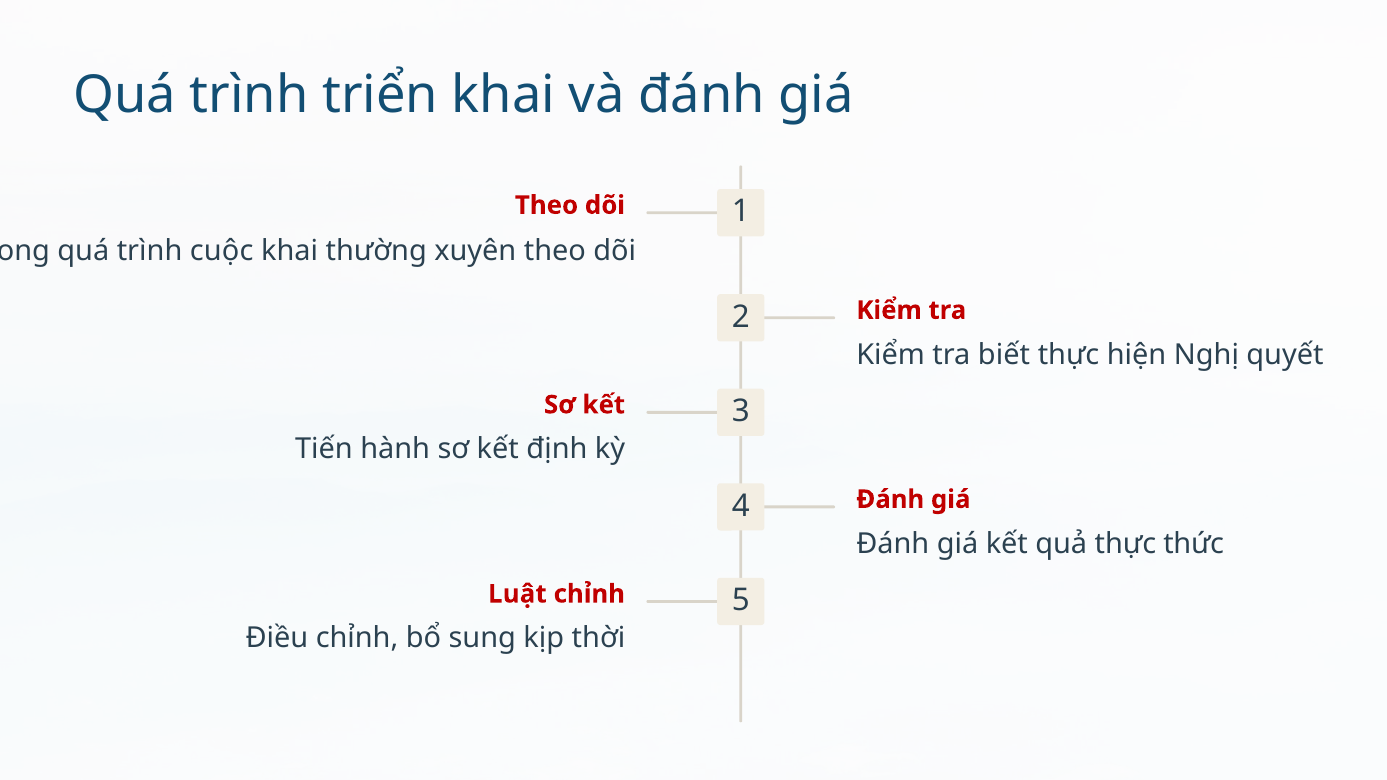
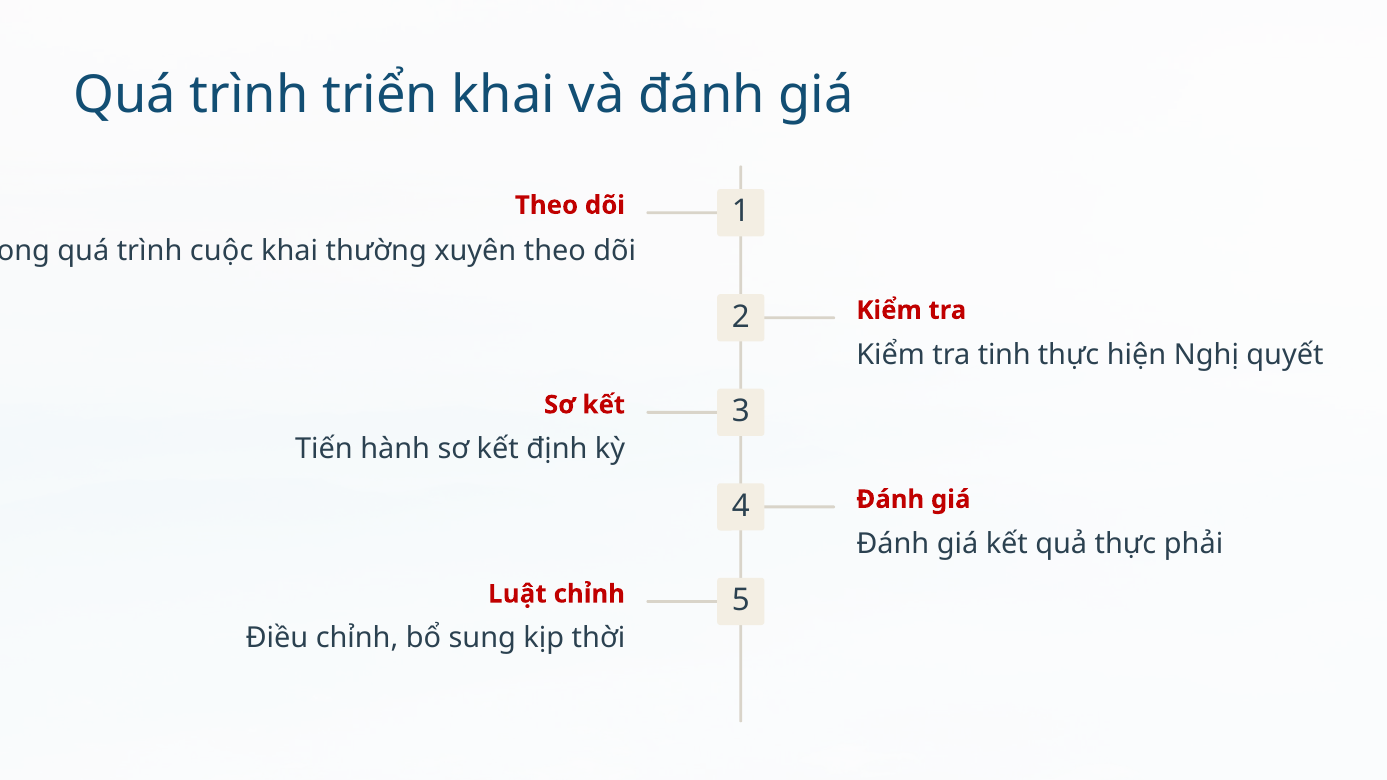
biết: biết -> tinh
thức: thức -> phải
